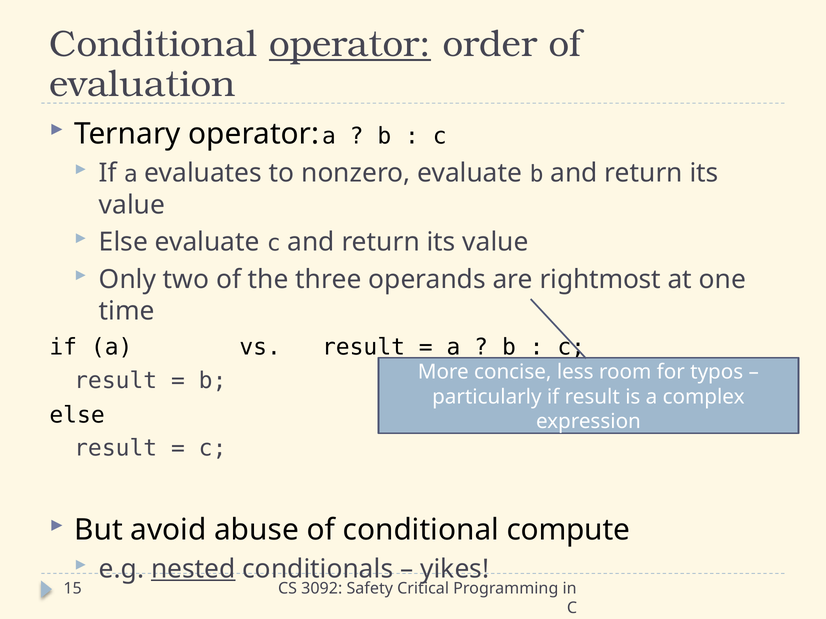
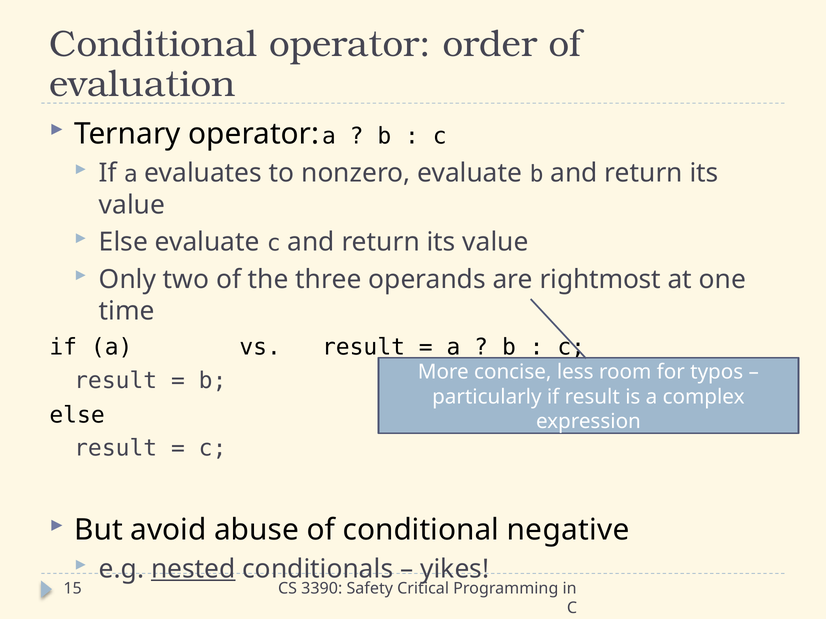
operator underline: present -> none
compute: compute -> negative
3092: 3092 -> 3390
